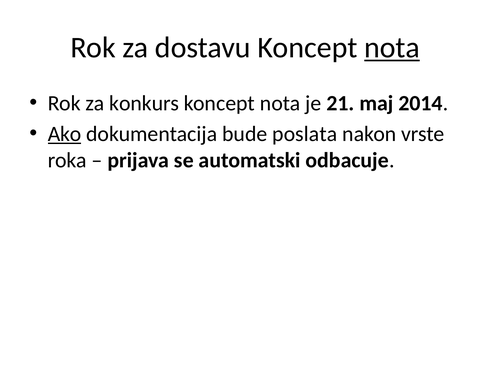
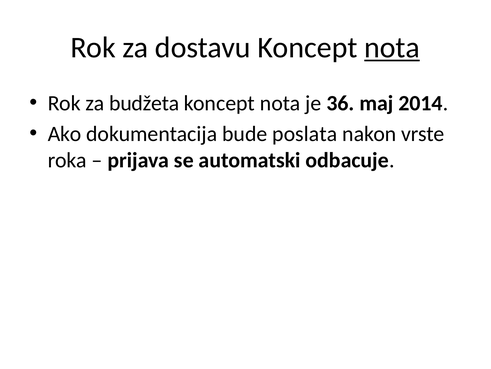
konkurs: konkurs -> budžeta
21: 21 -> 36
Ako underline: present -> none
